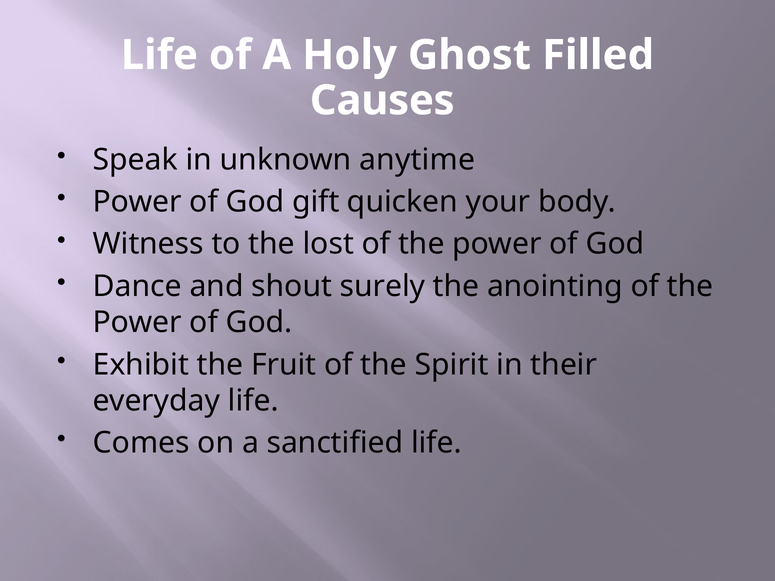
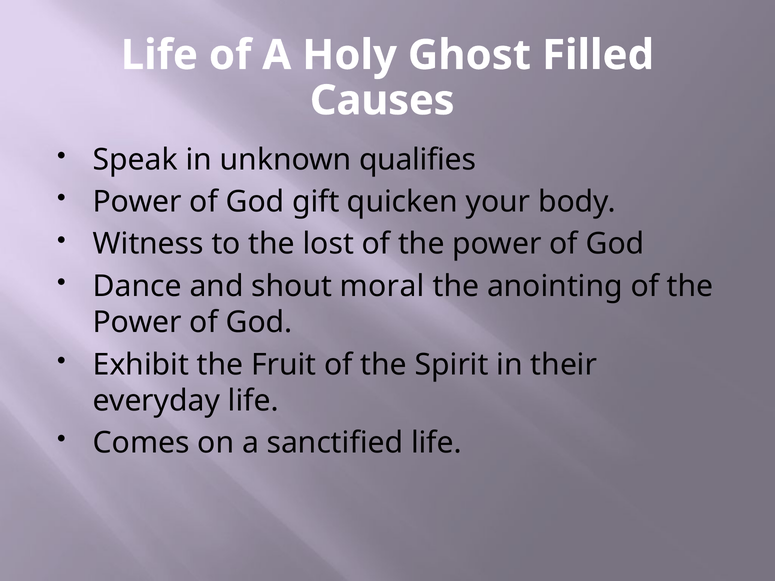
anytime: anytime -> qualifies
surely: surely -> moral
